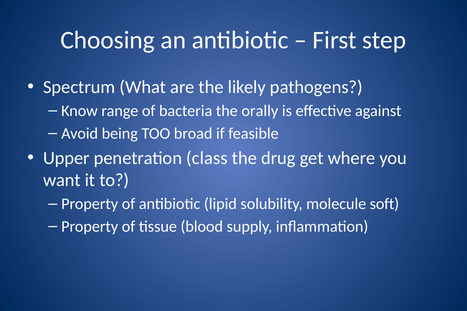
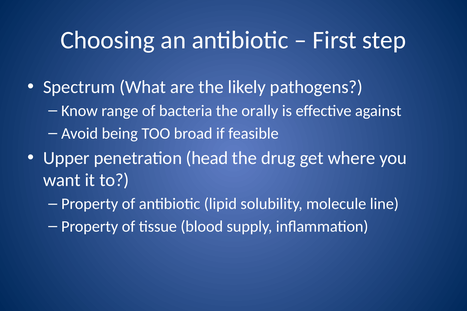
class: class -> head
soft: soft -> line
